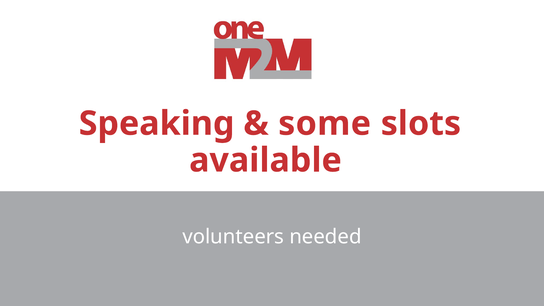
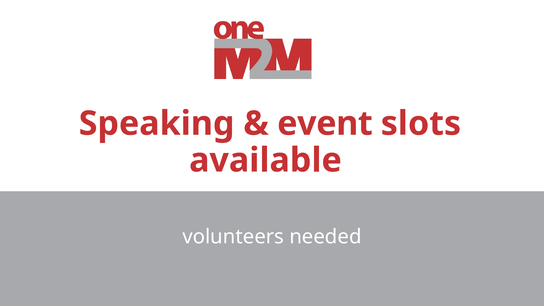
some: some -> event
